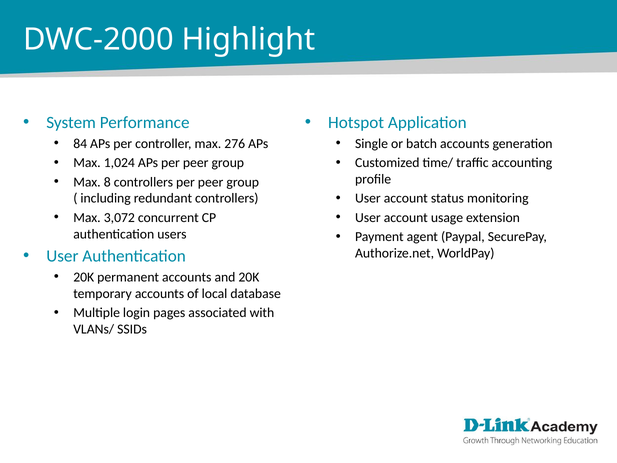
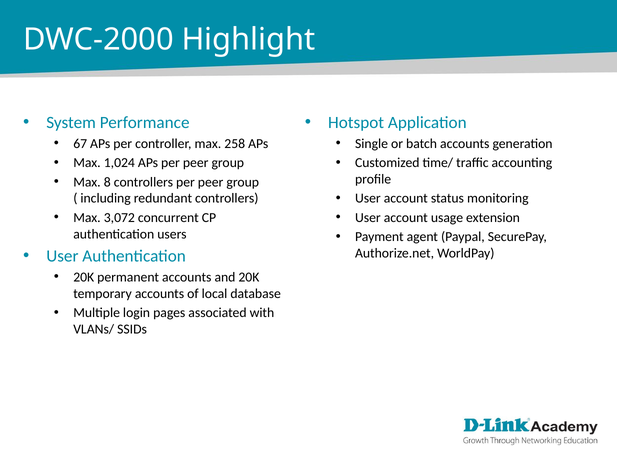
84: 84 -> 67
276: 276 -> 258
